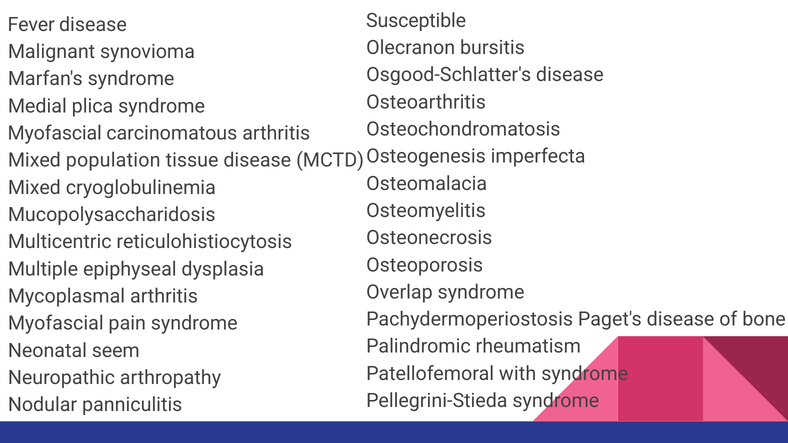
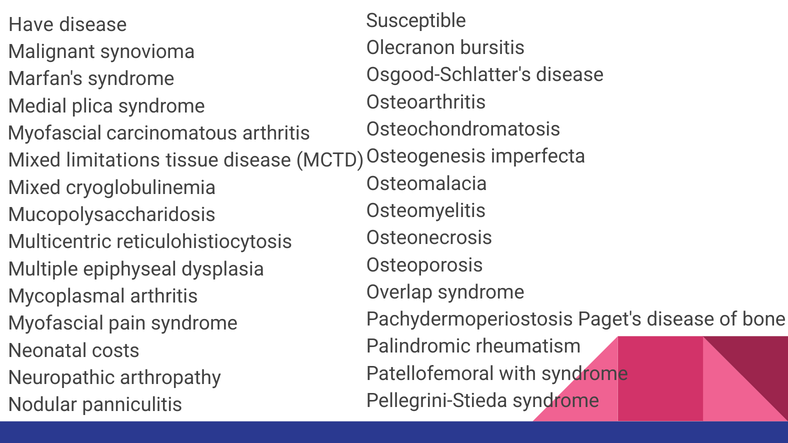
Fever: Fever -> Have
population: population -> limitations
seem: seem -> costs
